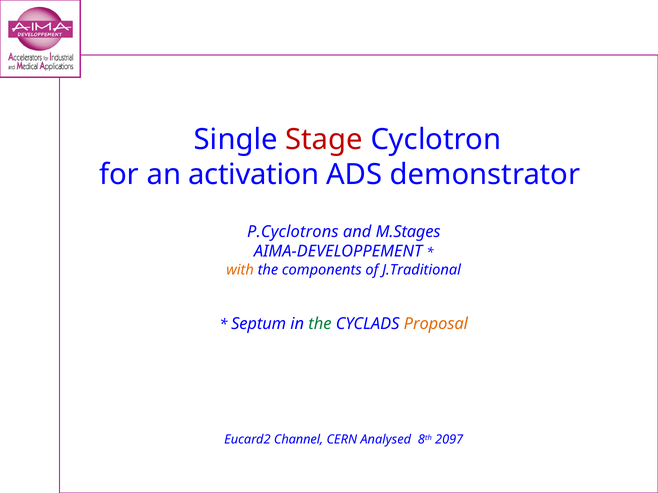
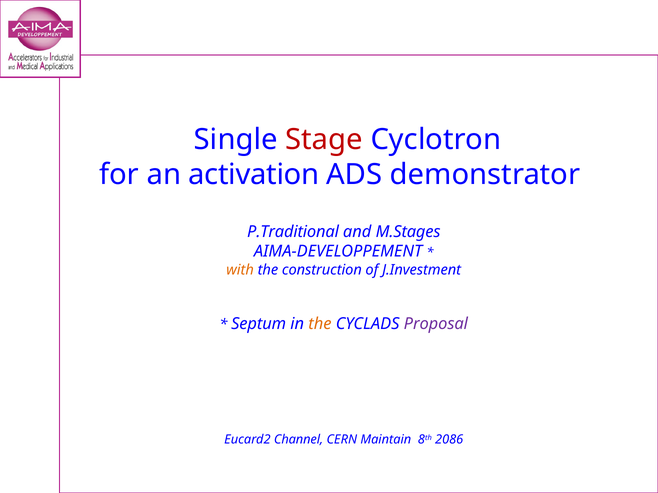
P.Cyclotrons: P.Cyclotrons -> P.Traditional
components: components -> construction
J.Traditional: J.Traditional -> J.Investment
the at (320, 324) colour: green -> orange
Proposal colour: orange -> purple
Analysed: Analysed -> Maintain
2097: 2097 -> 2086
